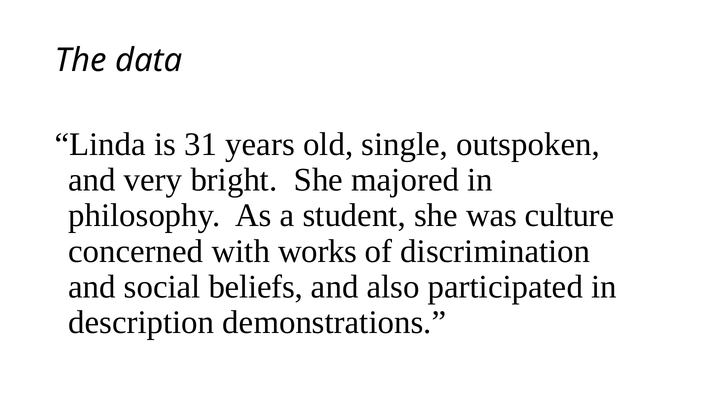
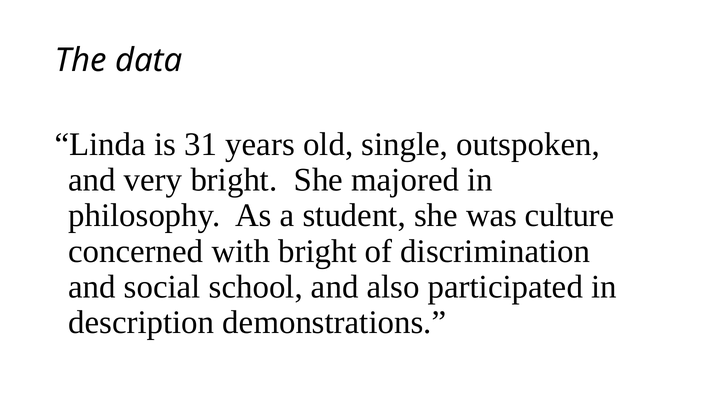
with works: works -> bright
beliefs: beliefs -> school
